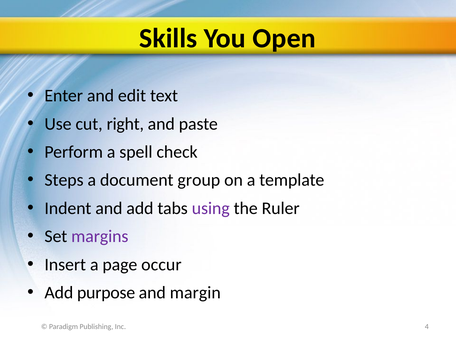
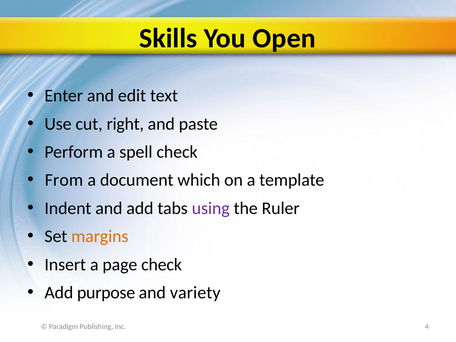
Steps: Steps -> From
group: group -> which
margins colour: purple -> orange
page occur: occur -> check
margin: margin -> variety
